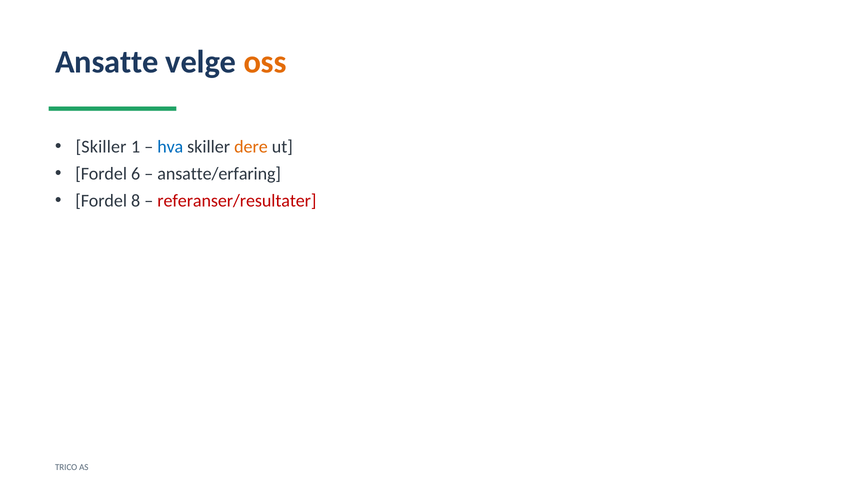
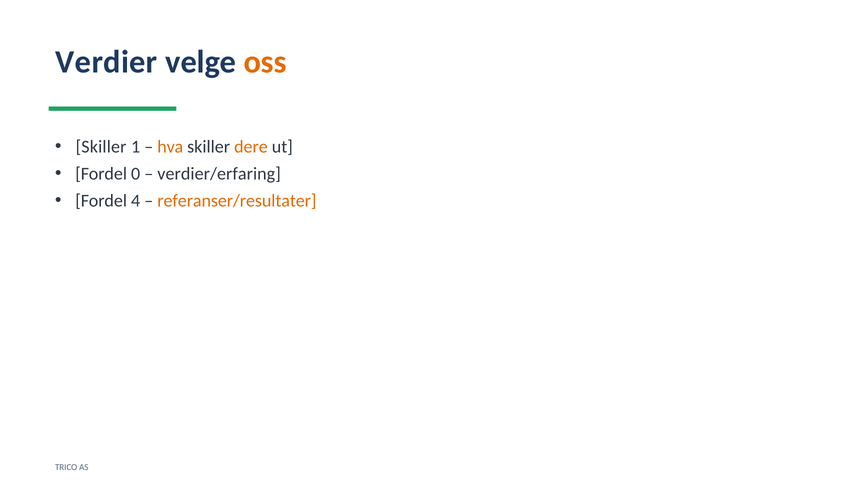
Ansatte: Ansatte -> Verdier
hva colour: blue -> orange
6: 6 -> 0
ansatte/erfaring: ansatte/erfaring -> verdier/erfaring
8: 8 -> 4
referanser/resultater colour: red -> orange
